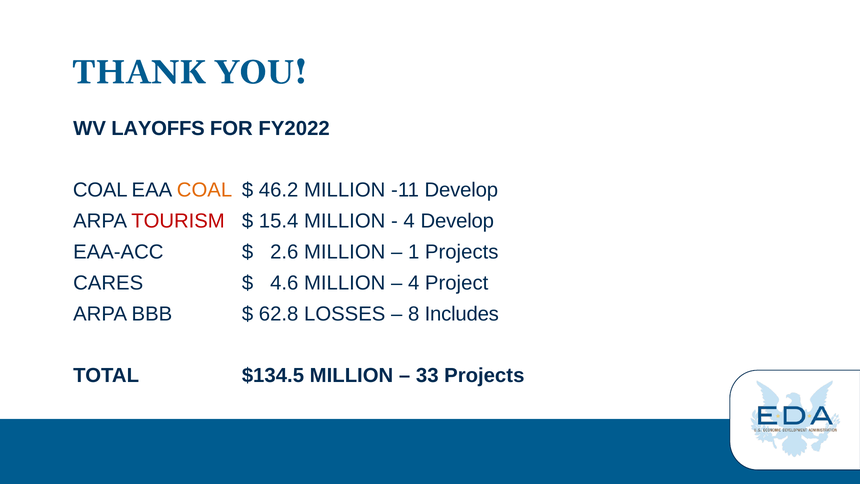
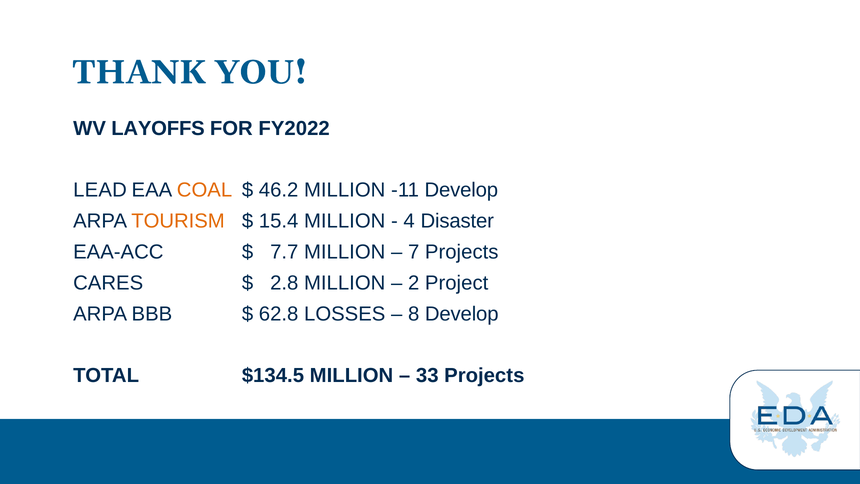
COAL at (100, 190): COAL -> LEAD
TOURISM colour: red -> orange
4 Develop: Develop -> Disaster
2.6: 2.6 -> 7.7
1: 1 -> 7
4.6: 4.6 -> 2.8
4 at (414, 283): 4 -> 2
8 Includes: Includes -> Develop
